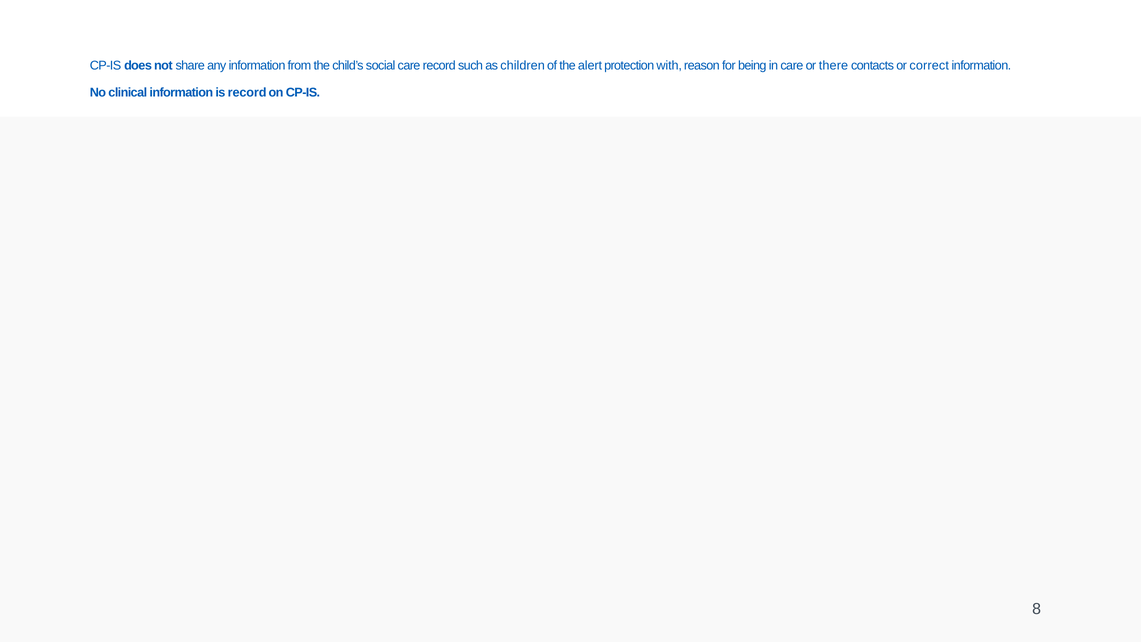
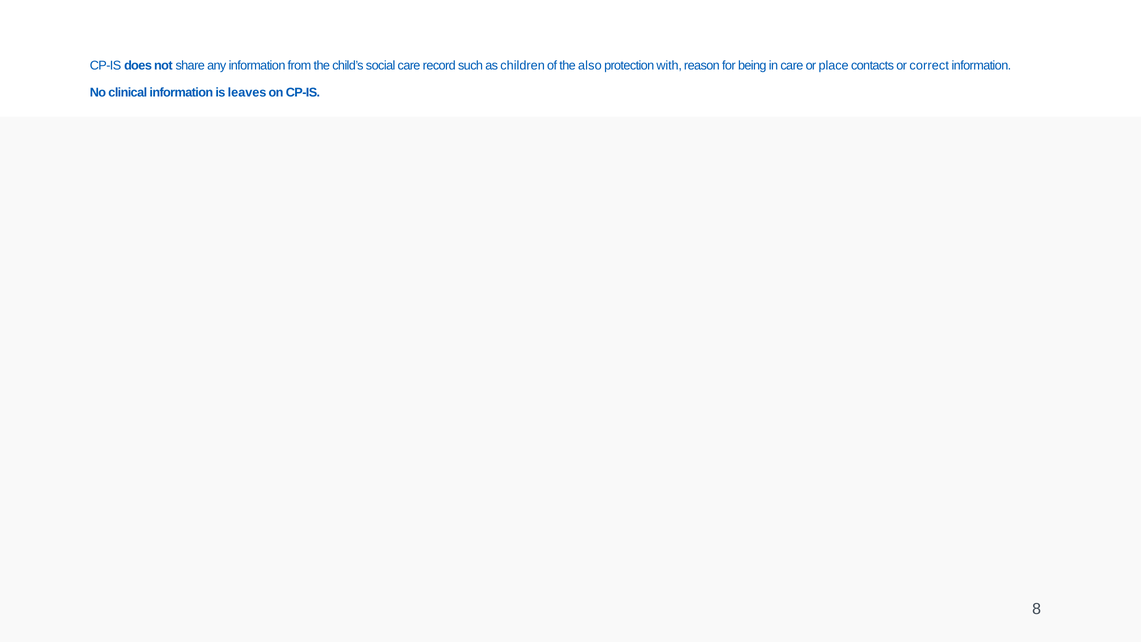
alert: alert -> also
there: there -> place
is record: record -> leaves
